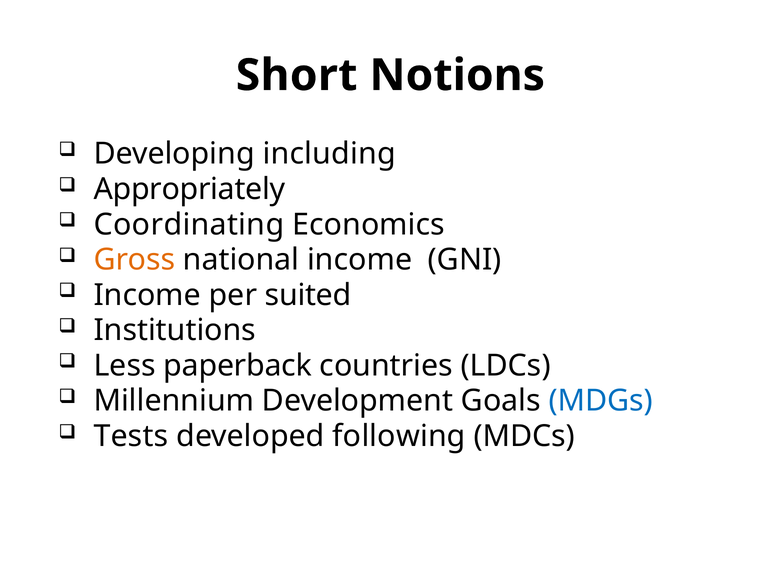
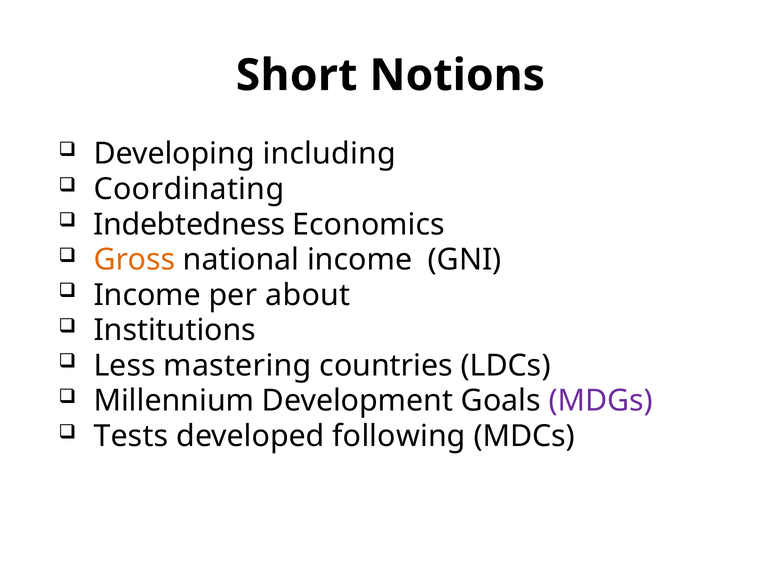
Appropriately: Appropriately -> Coordinating
Coordinating: Coordinating -> Indebtedness
suited: suited -> about
paperback: paperback -> mastering
MDGs colour: blue -> purple
